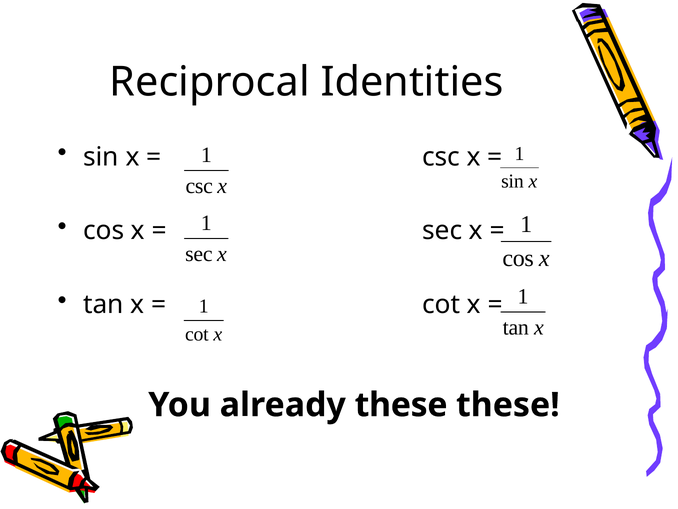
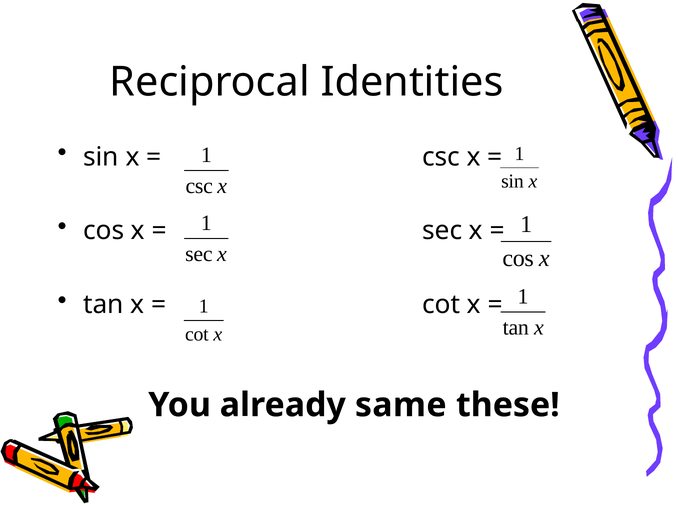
already these: these -> same
